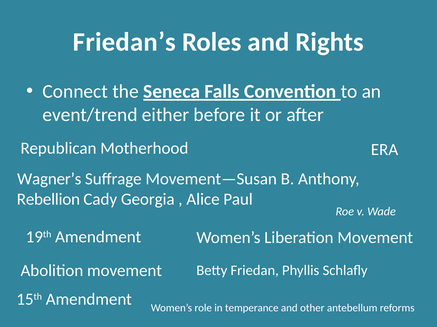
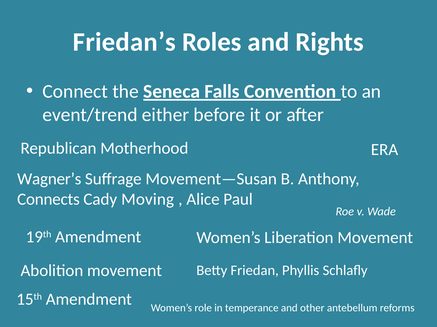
Rebellion: Rebellion -> Connects
Georgia: Georgia -> Moving
